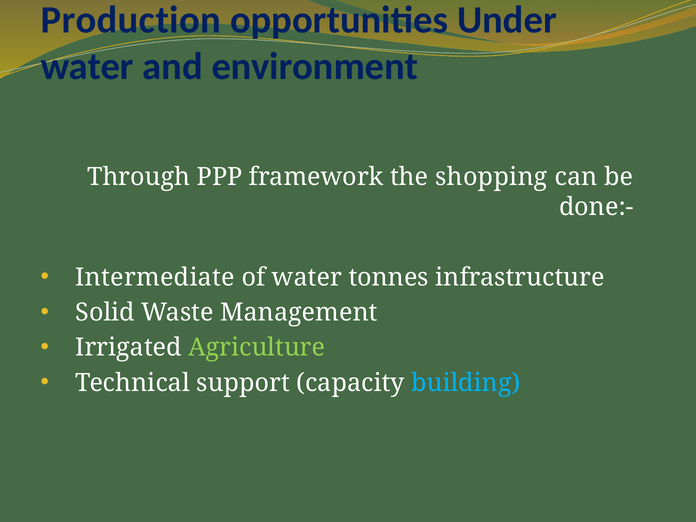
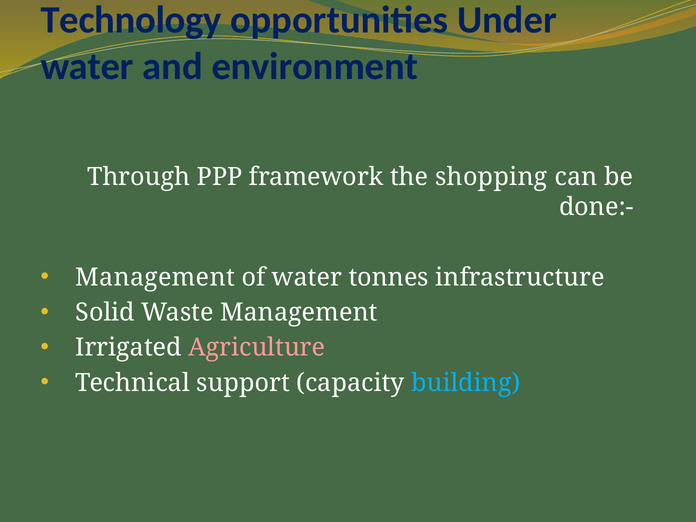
Production: Production -> Technology
Intermediate at (155, 277): Intermediate -> Management
Agriculture colour: light green -> pink
